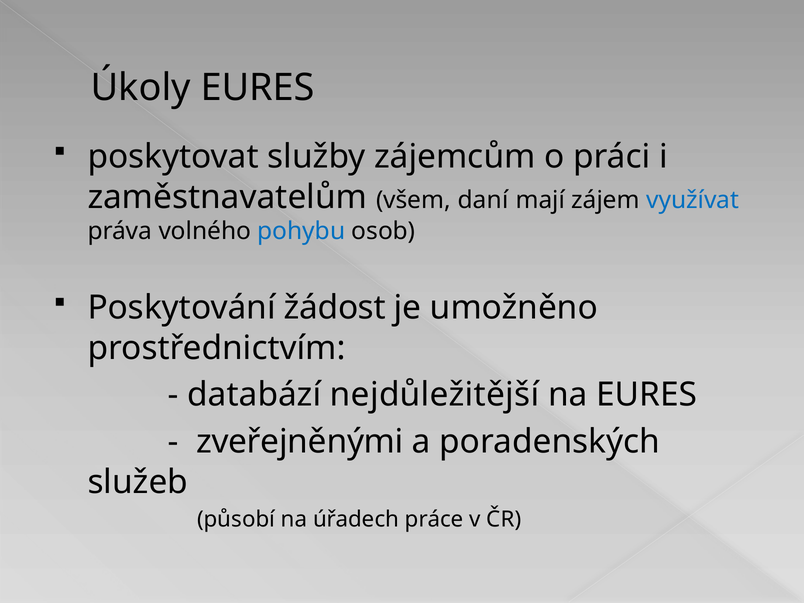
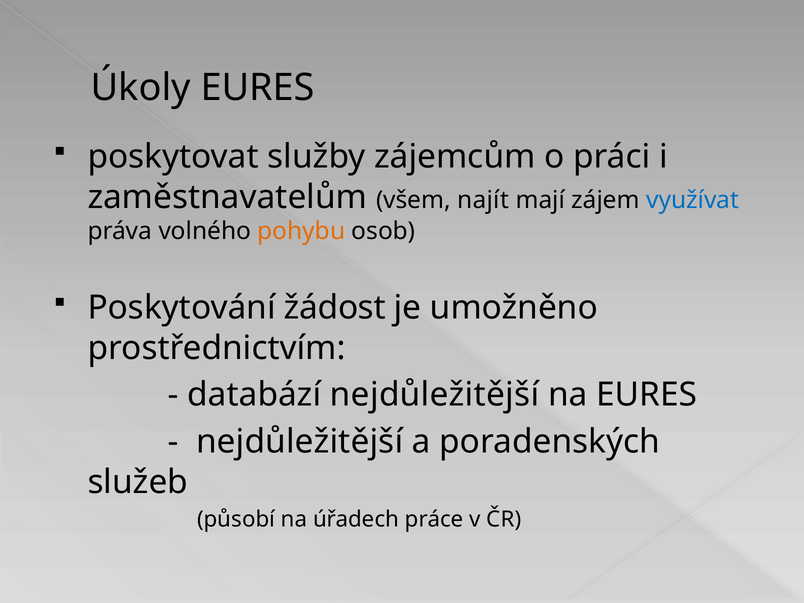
daní: daní -> najít
pohybu colour: blue -> orange
zveřejněnými at (300, 442): zveřejněnými -> nejdůležitější
